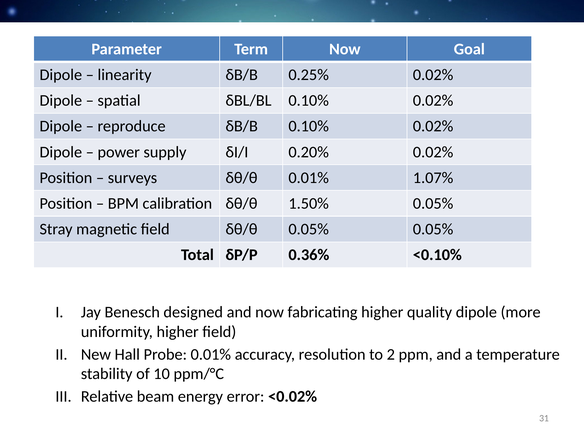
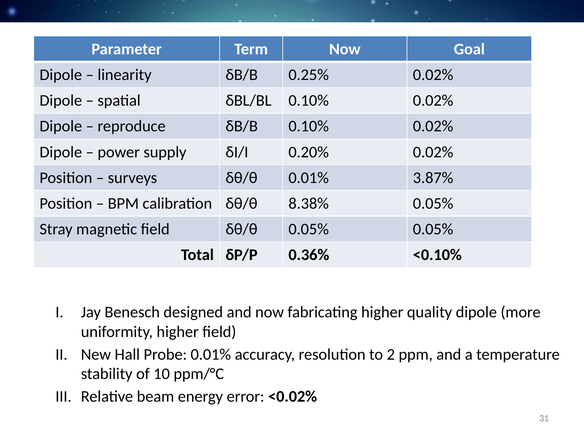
1.07%: 1.07% -> 3.87%
1.50%: 1.50% -> 8.38%
